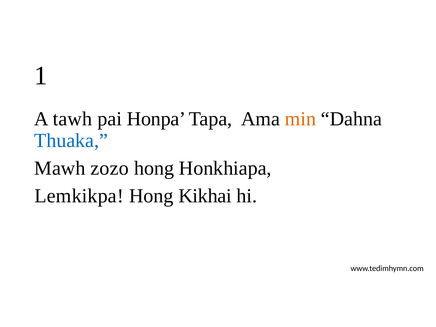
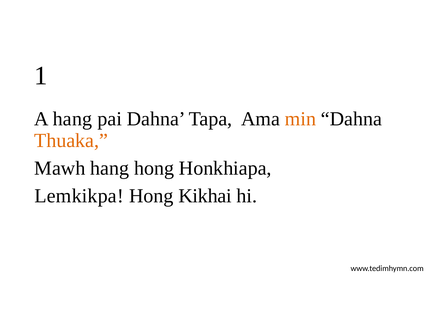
A tawh: tawh -> hang
pai Honpa: Honpa -> Dahna
Thuaka colour: blue -> orange
Mawh zozo: zozo -> hang
